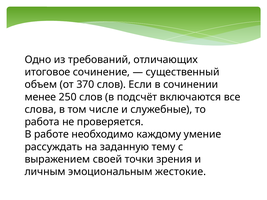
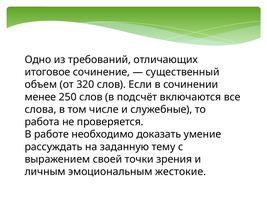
370: 370 -> 320
каждому: каждому -> доказать
